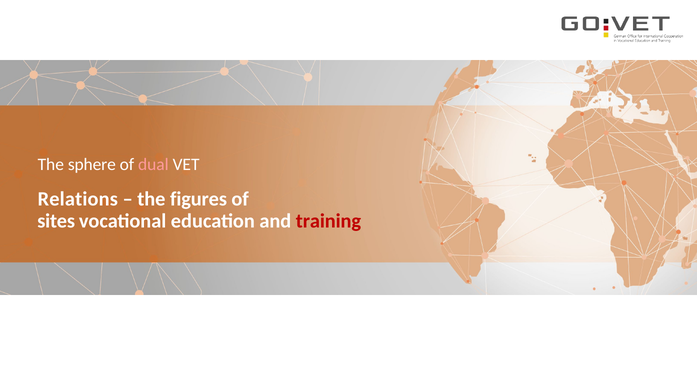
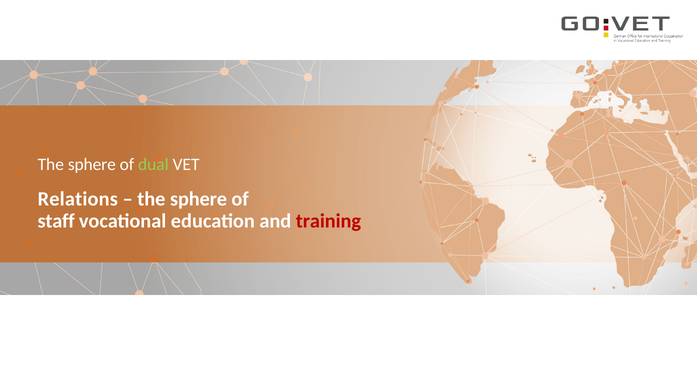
dual colour: pink -> light green
figures at (199, 199): figures -> sphere
sites: sites -> staff
